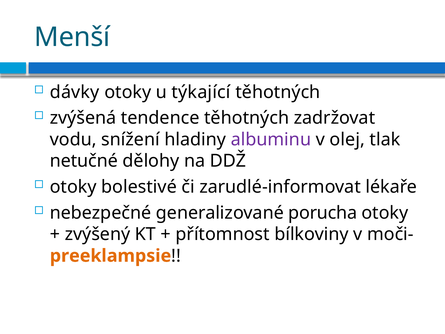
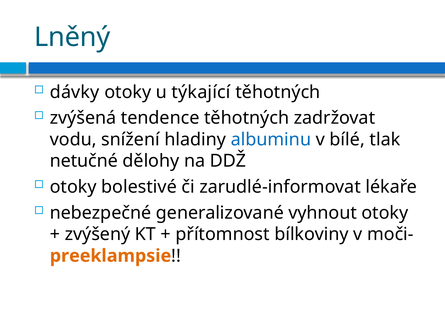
Menší: Menší -> Lněný
albuminu colour: purple -> blue
olej: olej -> bílé
porucha: porucha -> vyhnout
